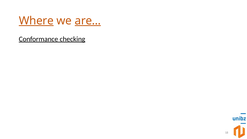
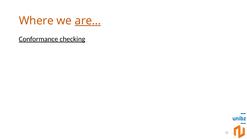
Where underline: present -> none
